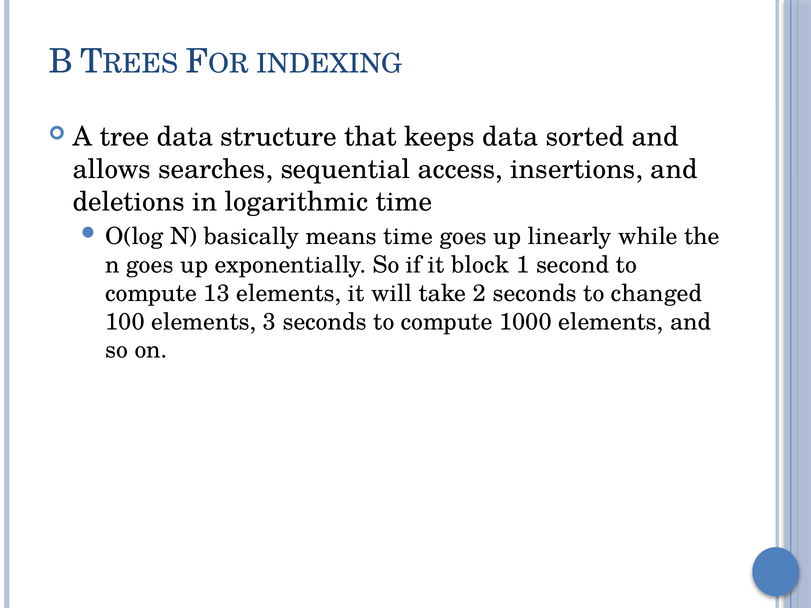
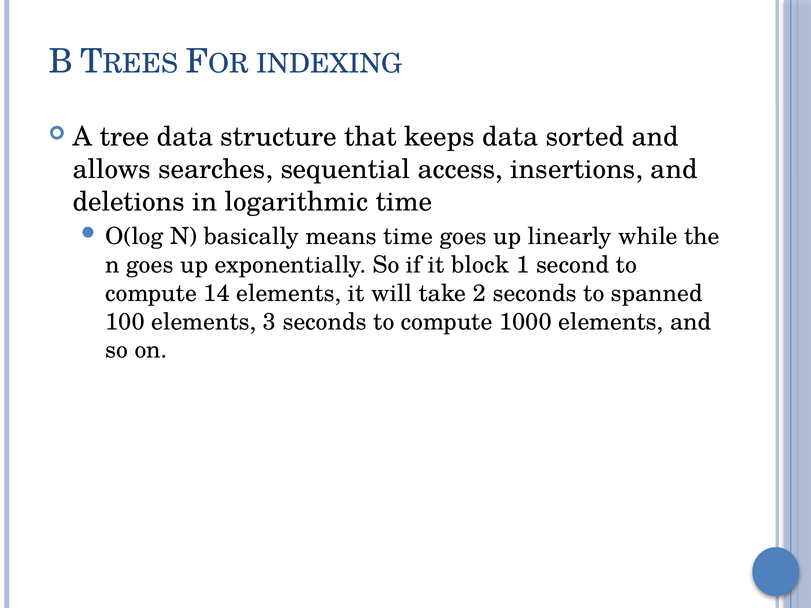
13: 13 -> 14
changed: changed -> spanned
